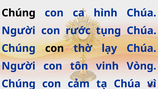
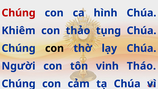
Chúng at (19, 13) colour: black -> red
Người at (19, 31): Người -> Khiêm
rước: rước -> thảo
Vòng: Vòng -> Tháo
